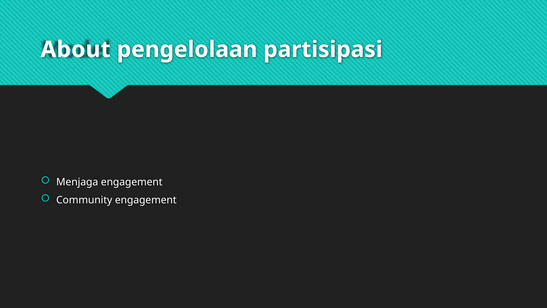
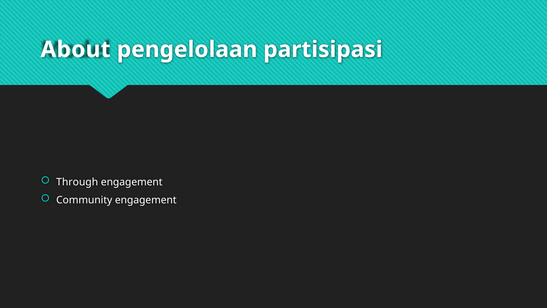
Menjaga: Menjaga -> Through
